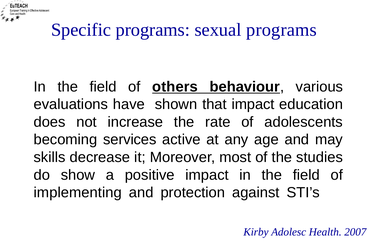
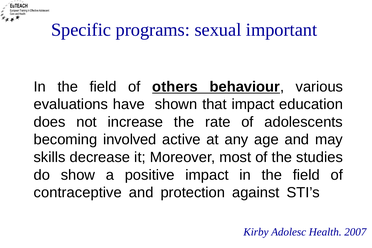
sexual programs: programs -> important
services: services -> involved
implementing: implementing -> contraceptive
